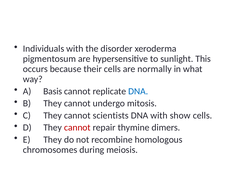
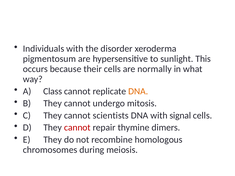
Basis: Basis -> Class
DNA at (138, 91) colour: blue -> orange
show: show -> signal
